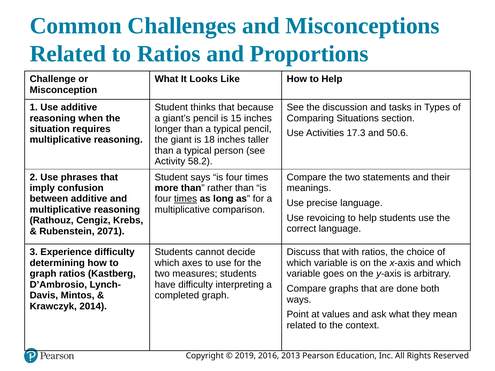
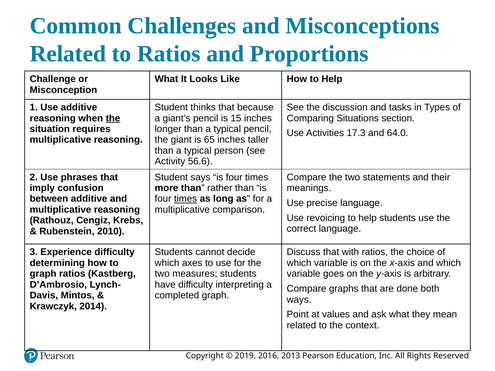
the at (113, 118) underline: none -> present
50.6: 50.6 -> 64.0
18: 18 -> 65
58.2: 58.2 -> 56.6
2071: 2071 -> 2010
